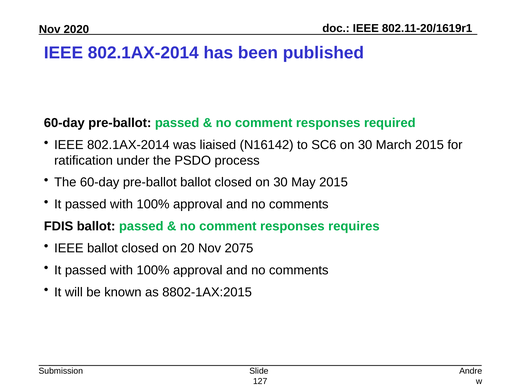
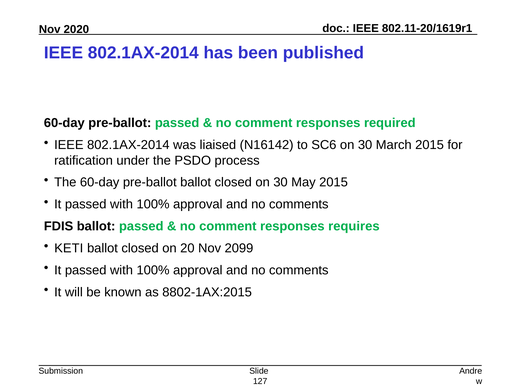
IEEE at (69, 248): IEEE -> KETI
2075: 2075 -> 2099
